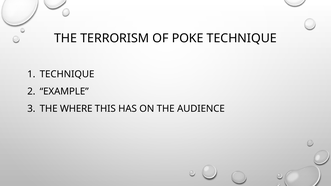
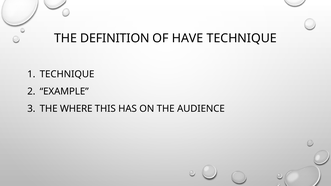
TERRORISM: TERRORISM -> DEFINITION
POKE: POKE -> HAVE
